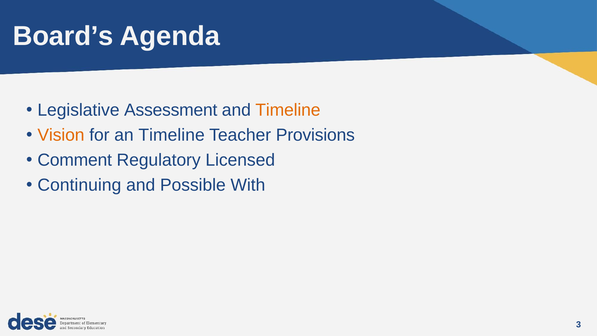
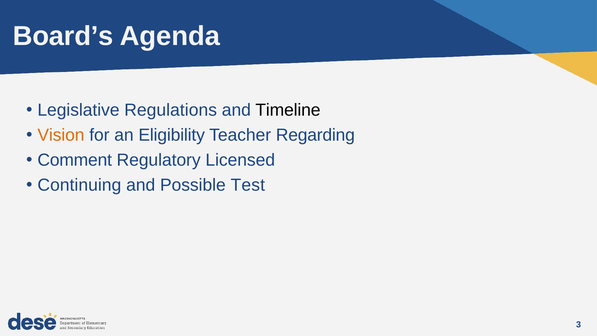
Assessment: Assessment -> Regulations
Timeline at (288, 110) colour: orange -> black
an Timeline: Timeline -> Eligibility
Provisions: Provisions -> Regarding
With: With -> Test
